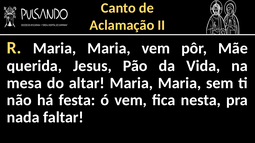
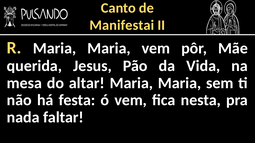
Aclamação: Aclamação -> Manifestai
